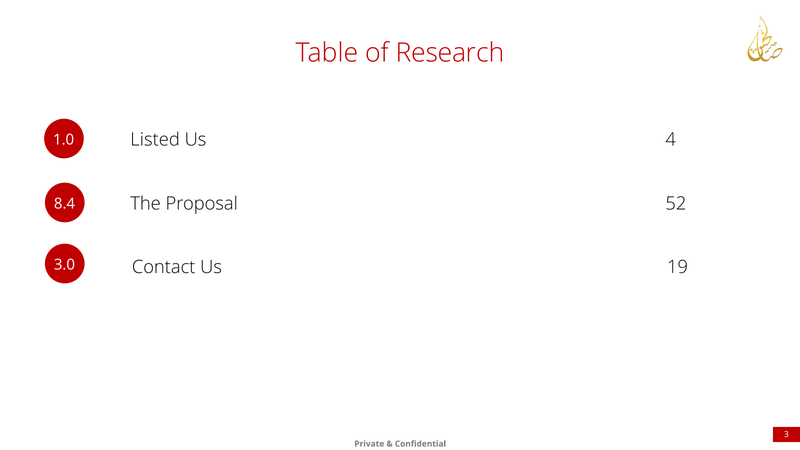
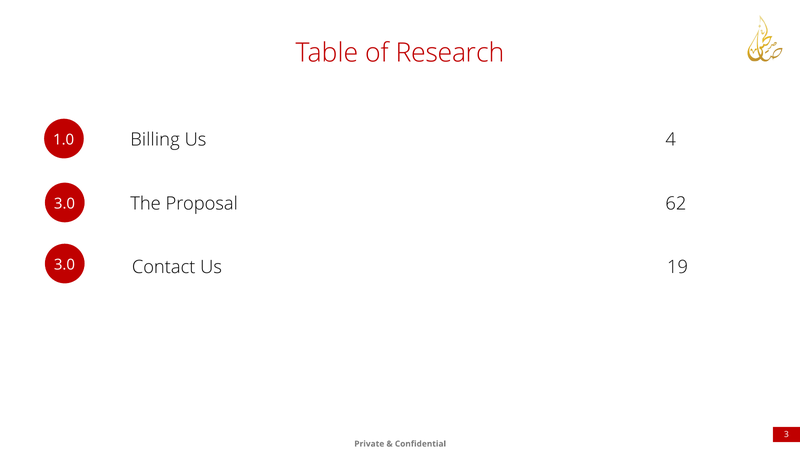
Listed: Listed -> Billing
52: 52 -> 62
8.4 at (64, 204): 8.4 -> 3.0
